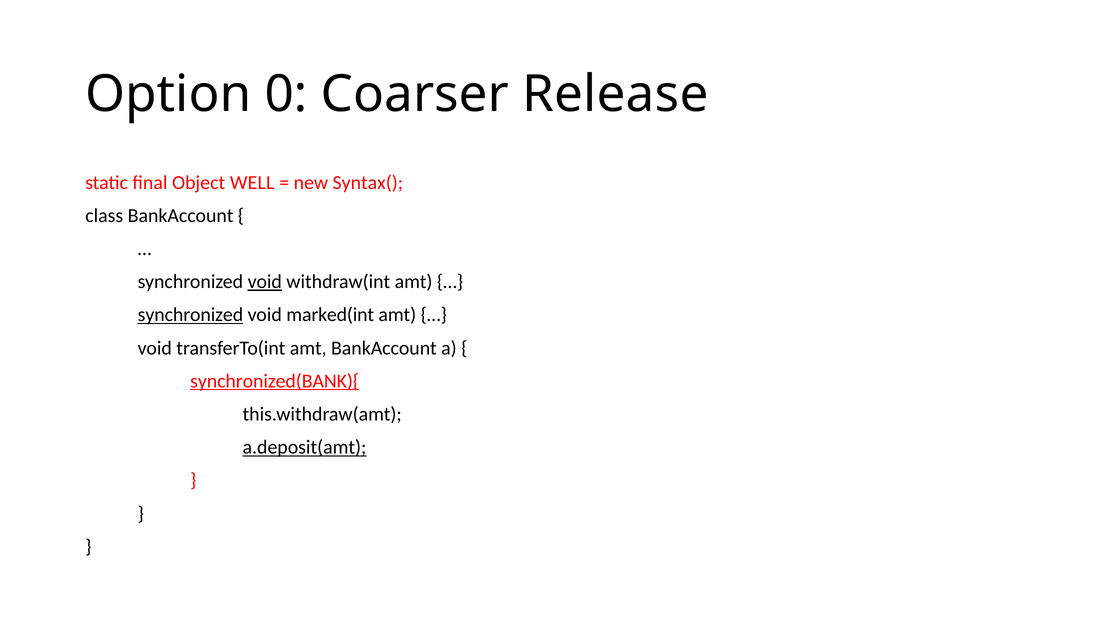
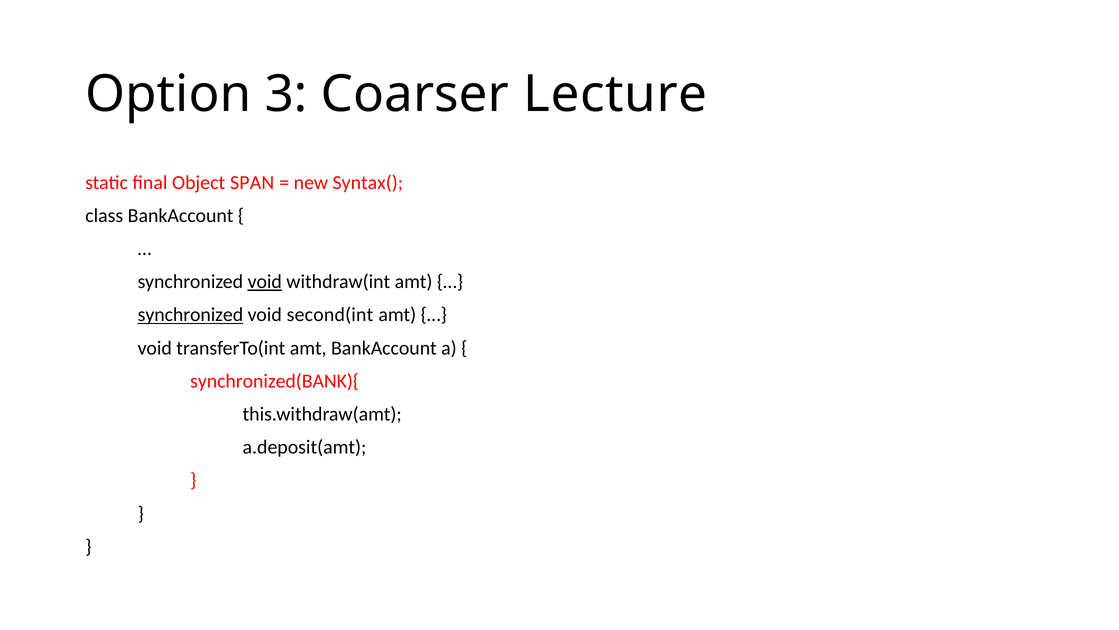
0: 0 -> 3
Release: Release -> Lecture
WELL: WELL -> SPAN
marked(int: marked(int -> second(int
synchronized(BANK){ underline: present -> none
a.deposit(amt underline: present -> none
